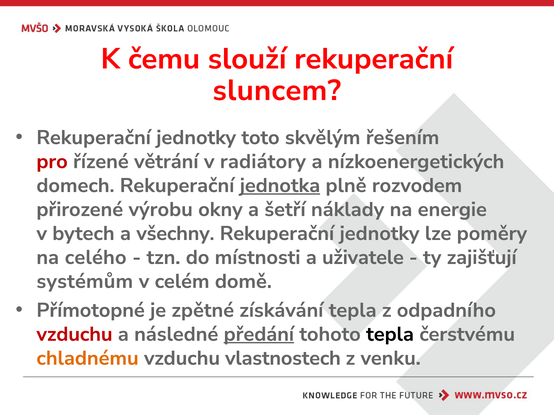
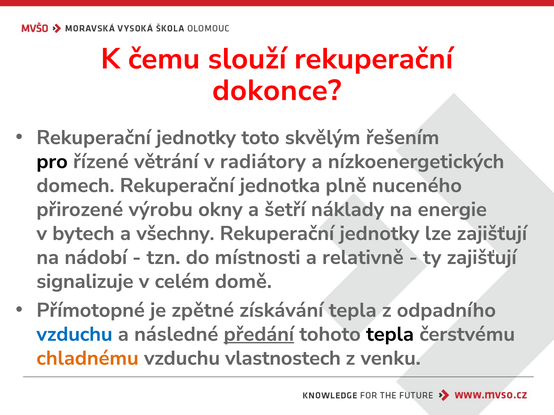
sluncem: sluncem -> dokonce
pro colour: red -> black
jednotka underline: present -> none
rozvodem: rozvodem -> nuceného
lze poměry: poměry -> zajišťují
celého: celého -> nádobí
uživatele: uživatele -> relativně
systémům: systémům -> signalizuje
vzduchu at (74, 335) colour: red -> blue
